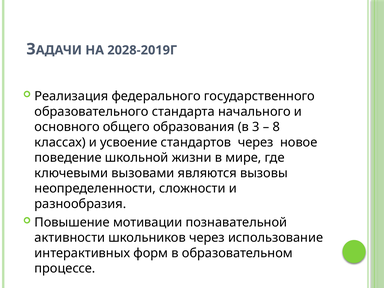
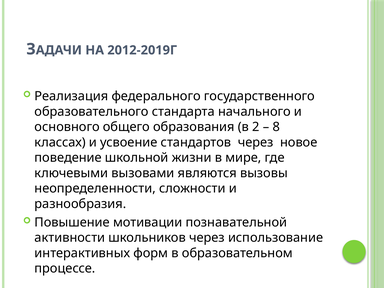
2028-2019Г: 2028-2019Г -> 2012-2019Г
3: 3 -> 2
